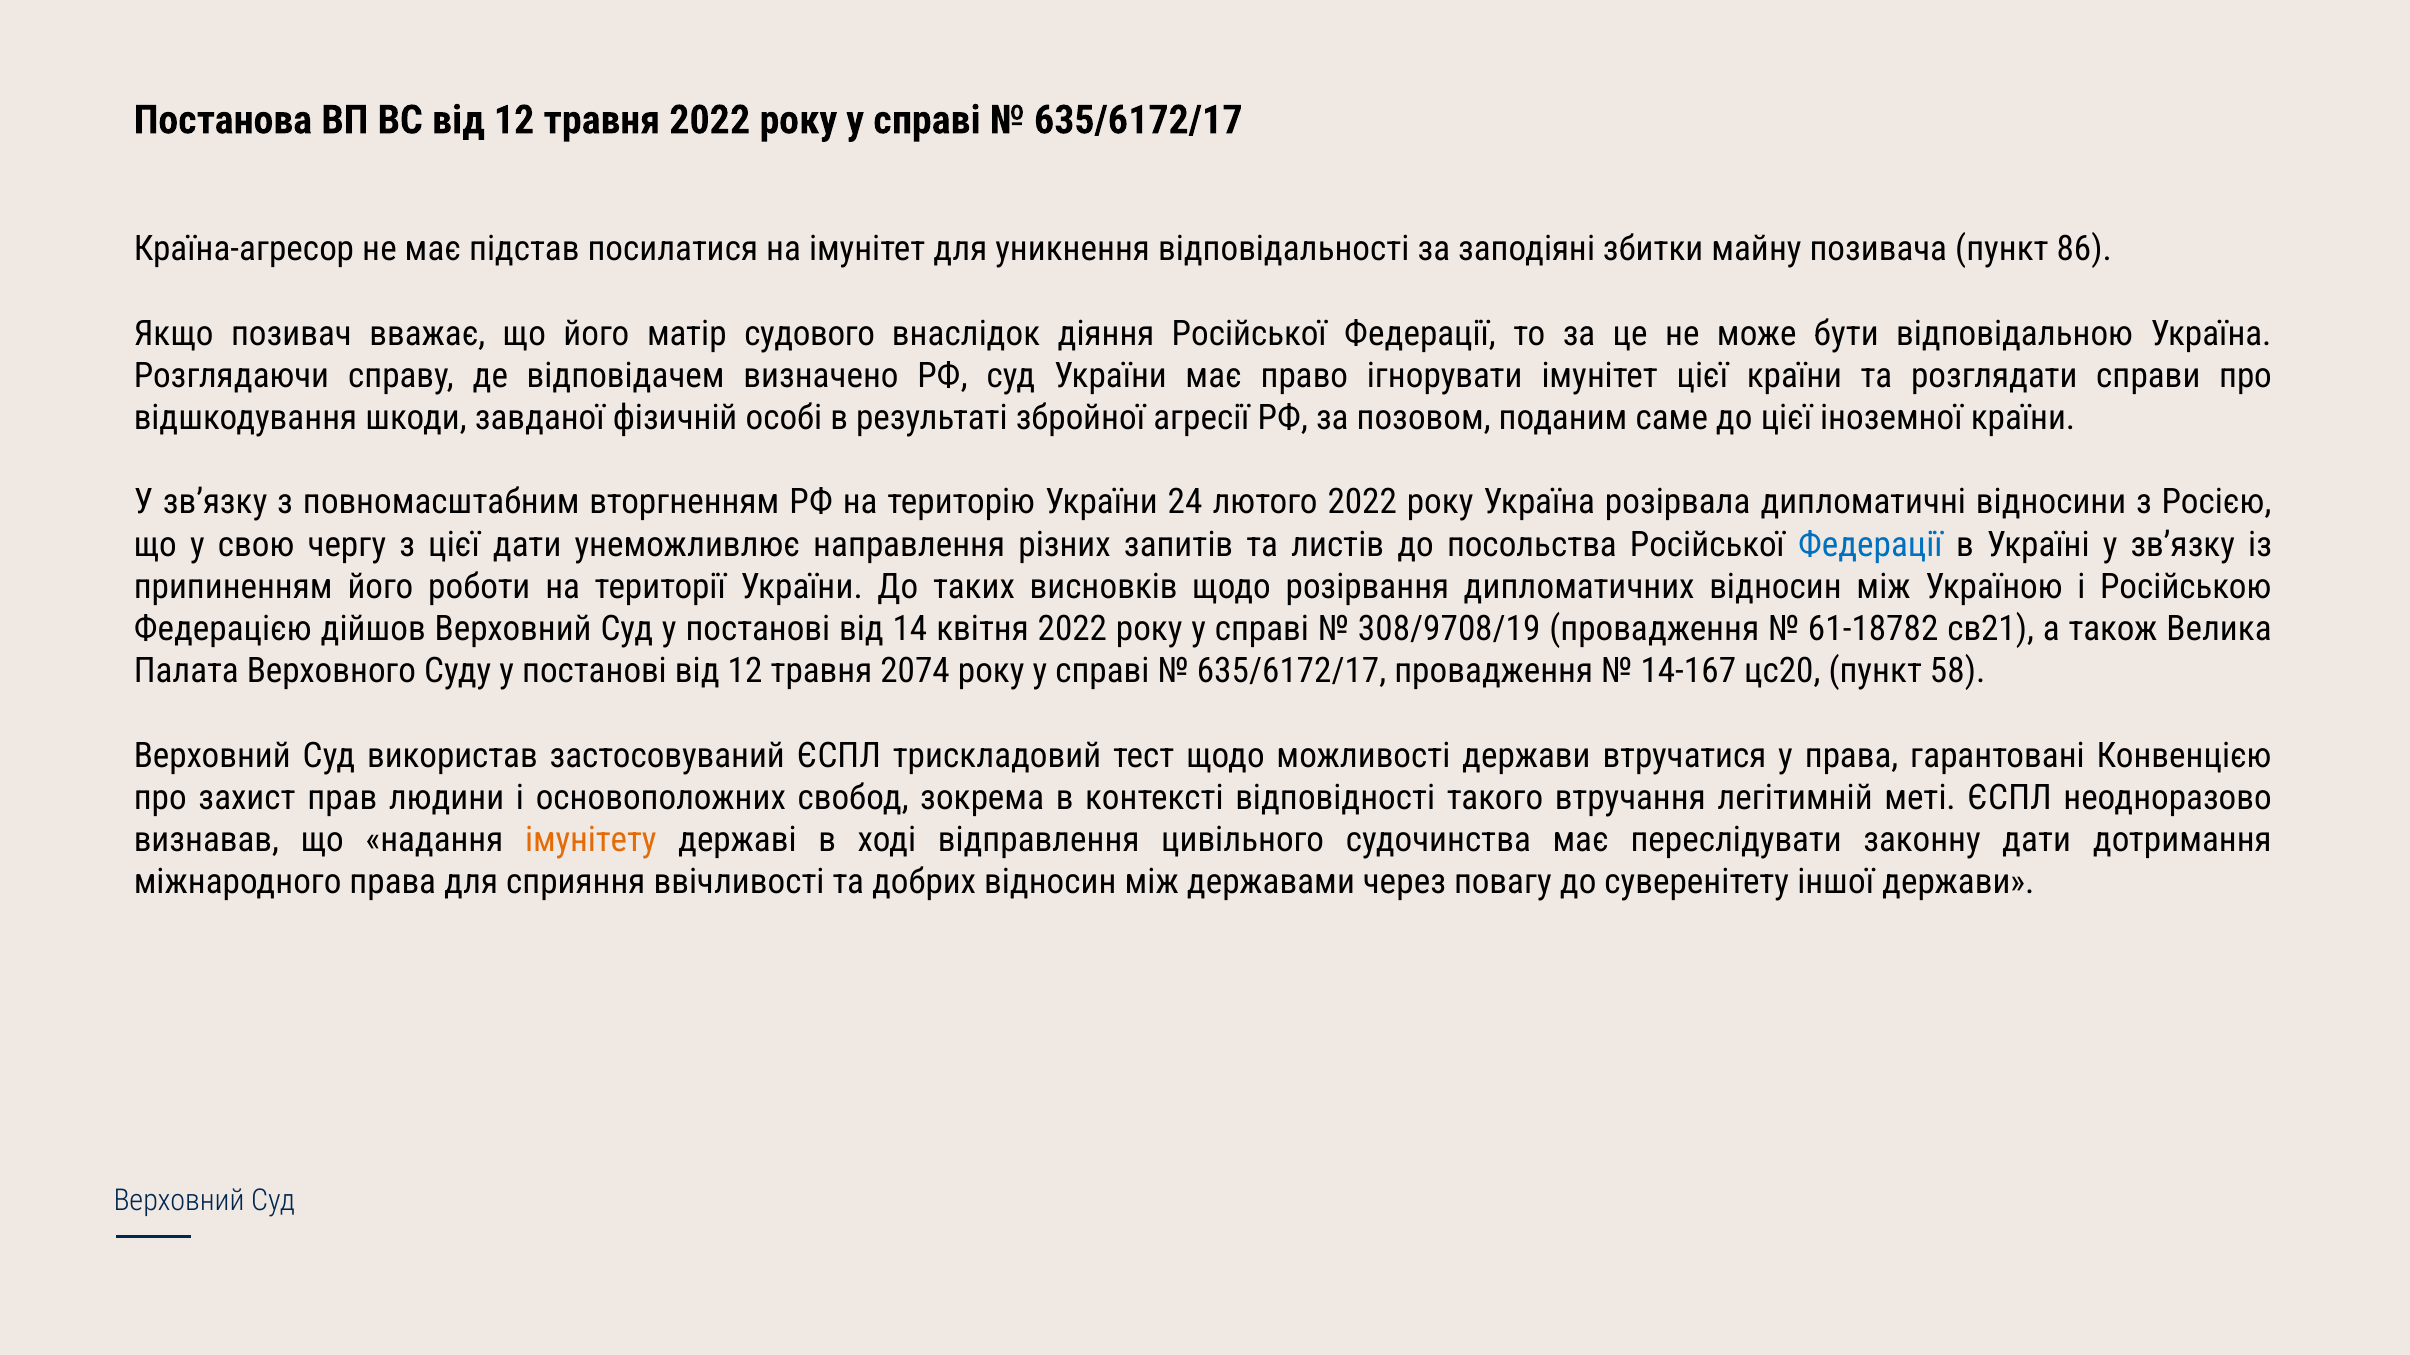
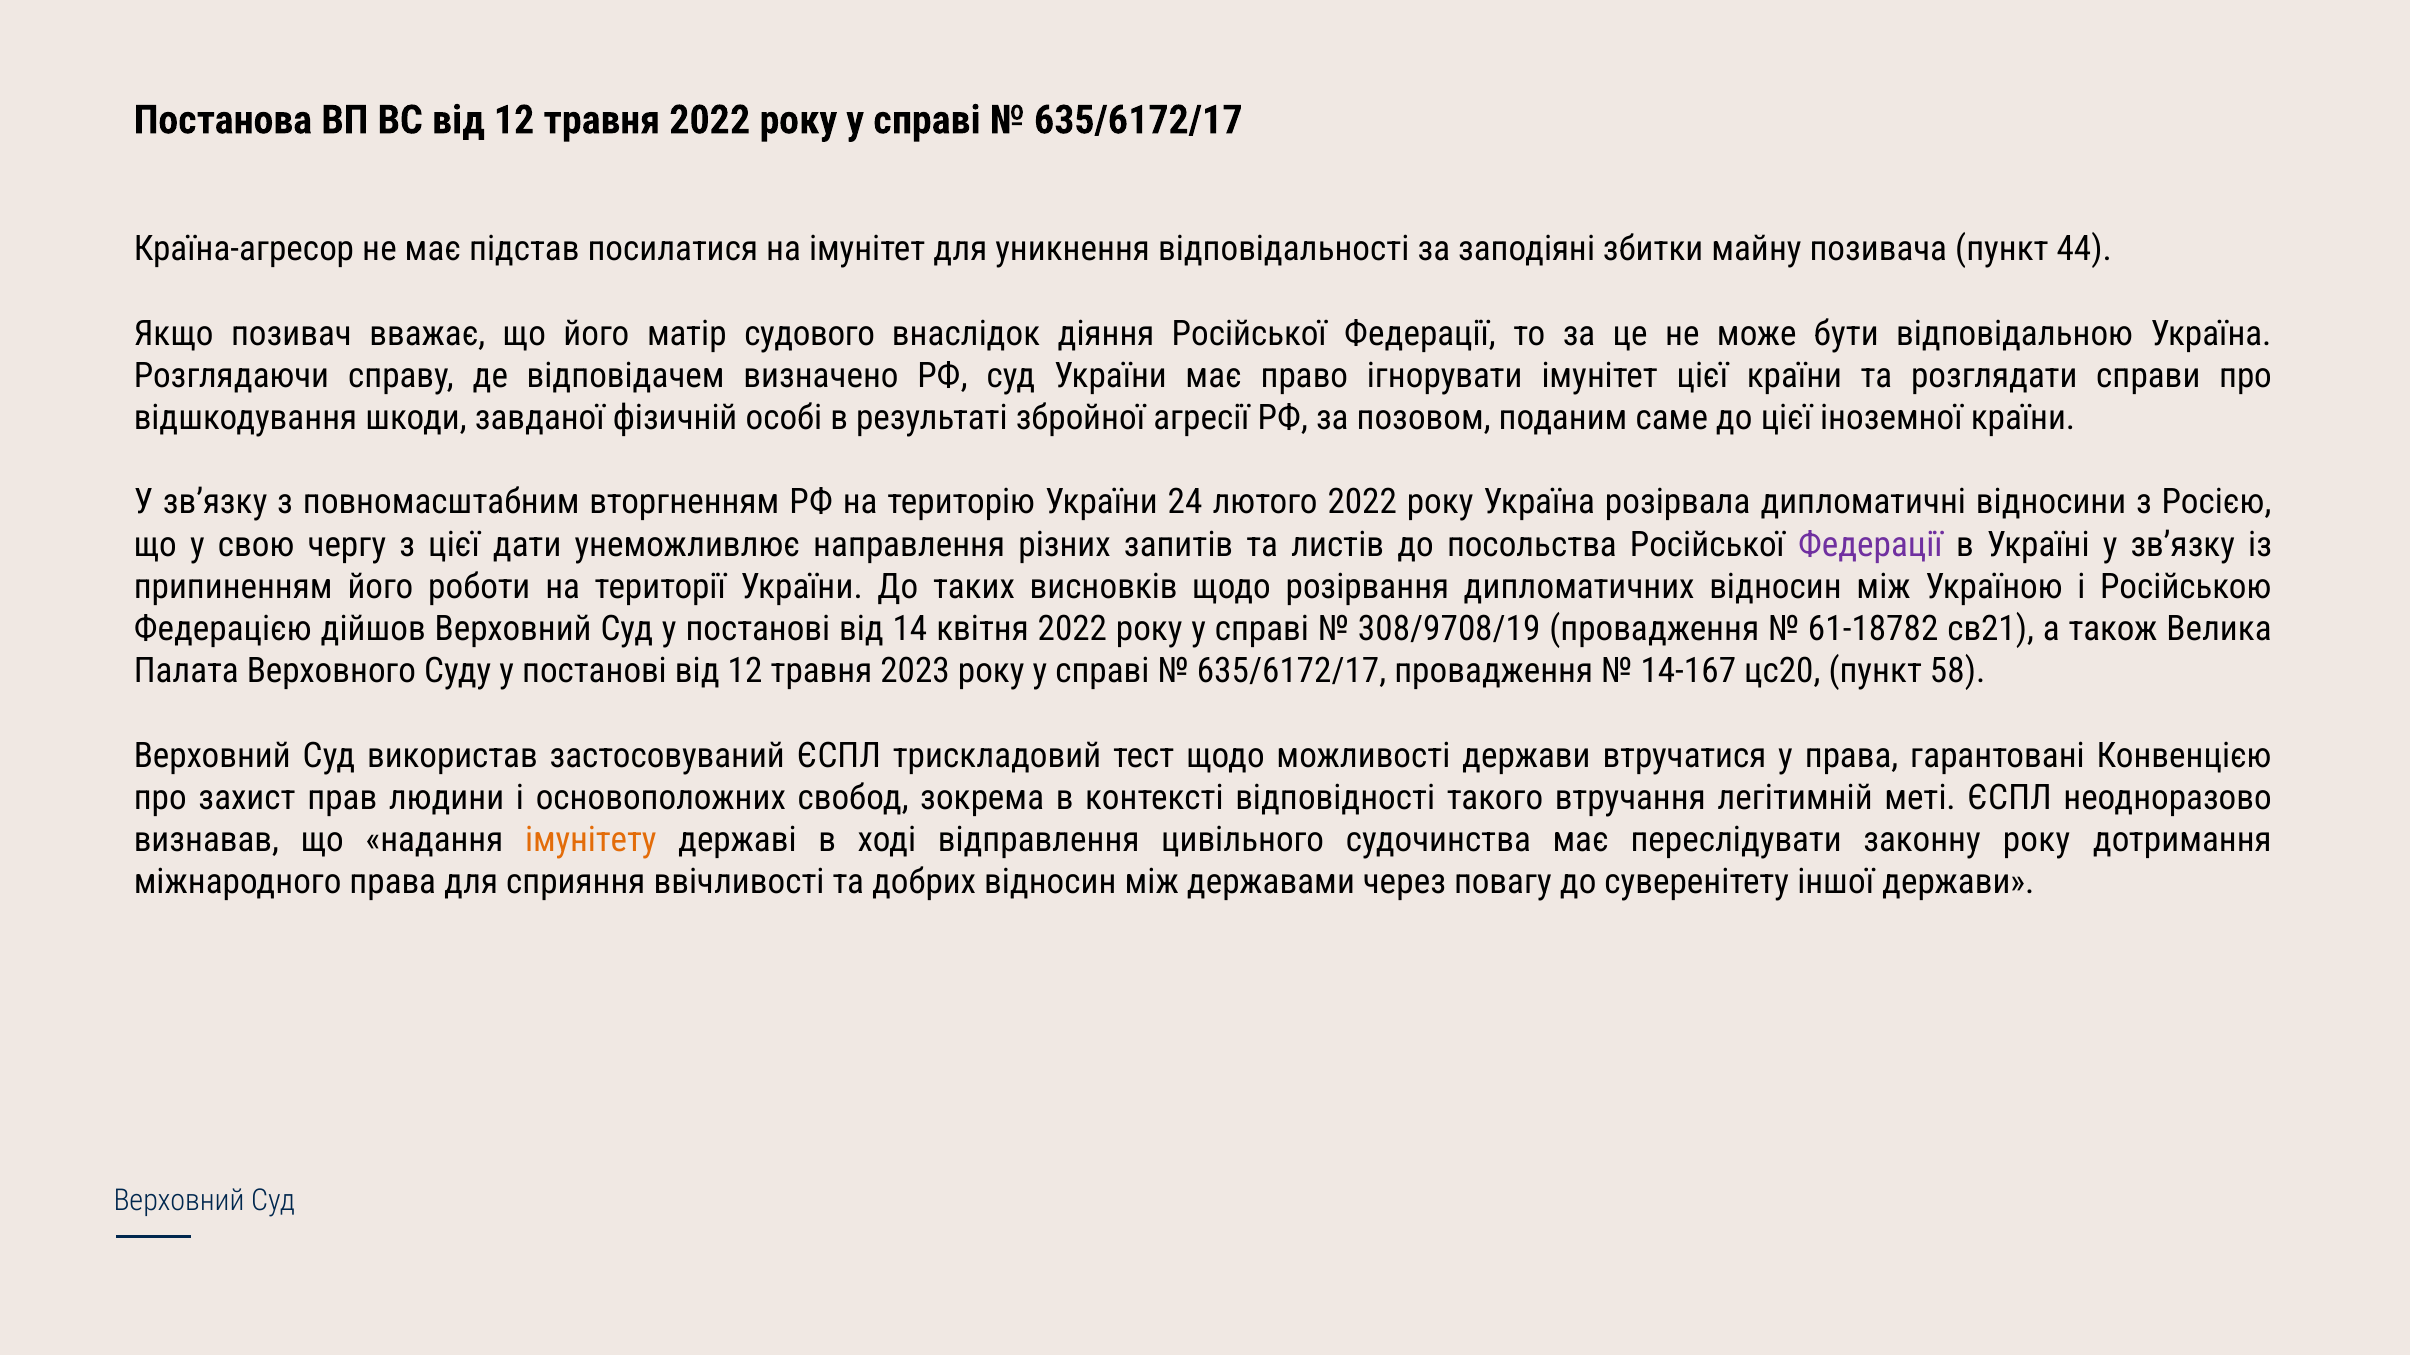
86: 86 -> 44
Федерації at (1870, 545) colour: blue -> purple
2074: 2074 -> 2023
законну дати: дати -> року
